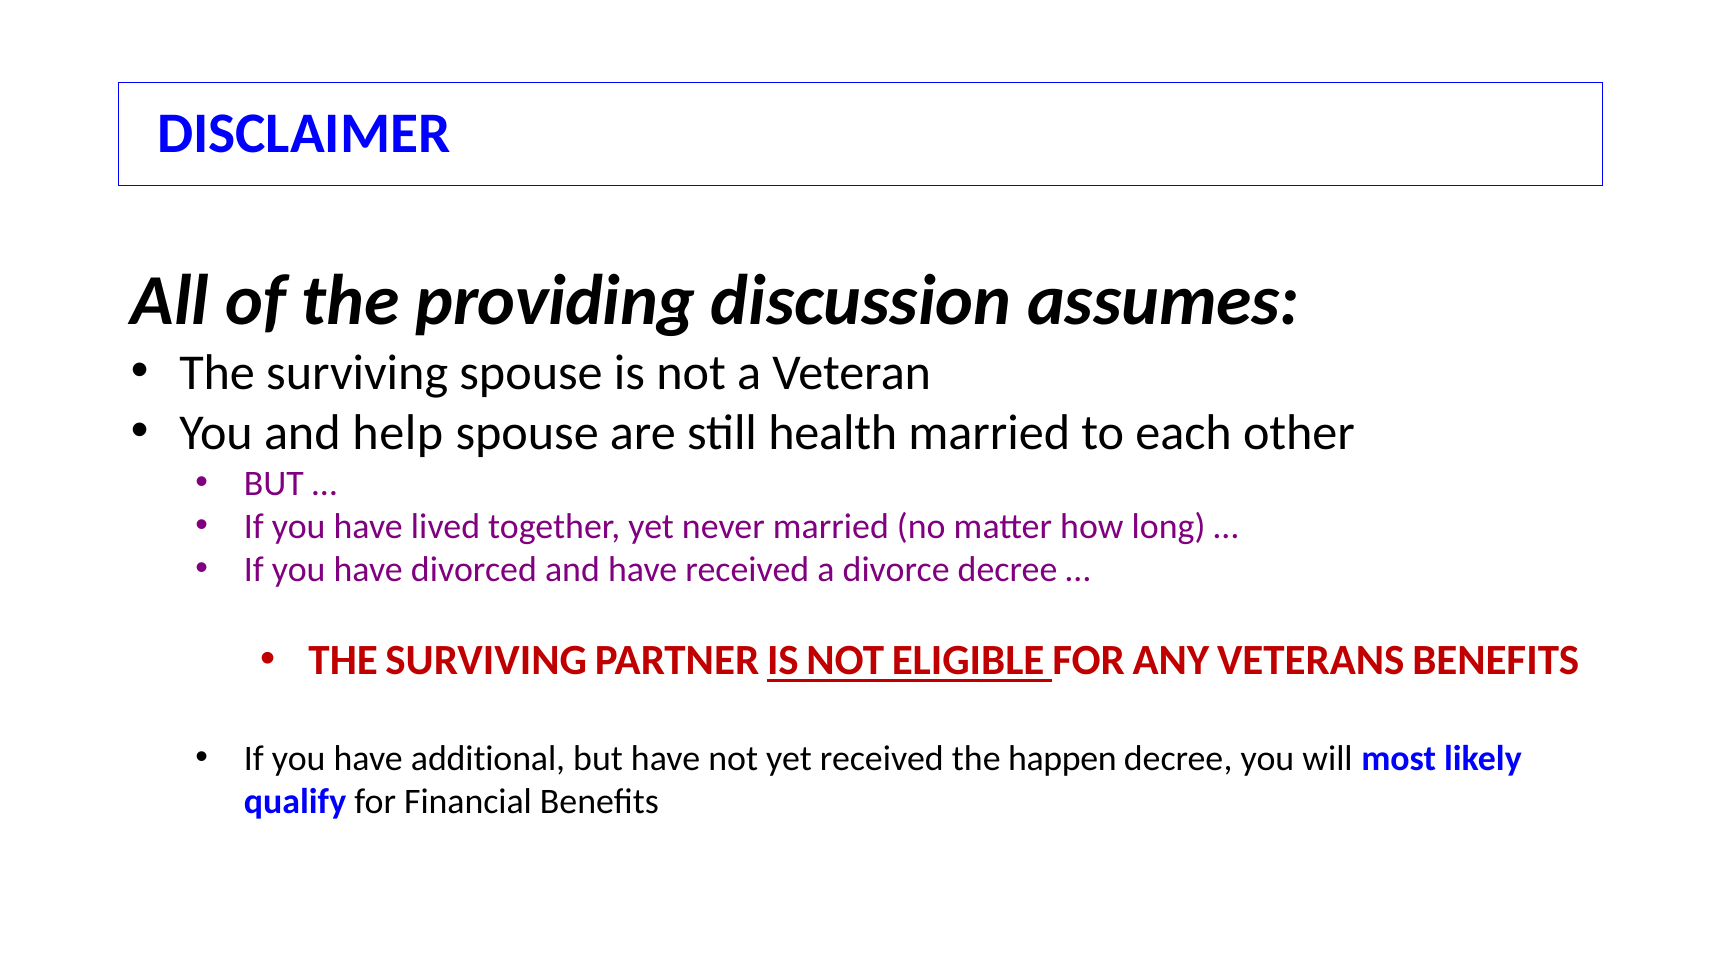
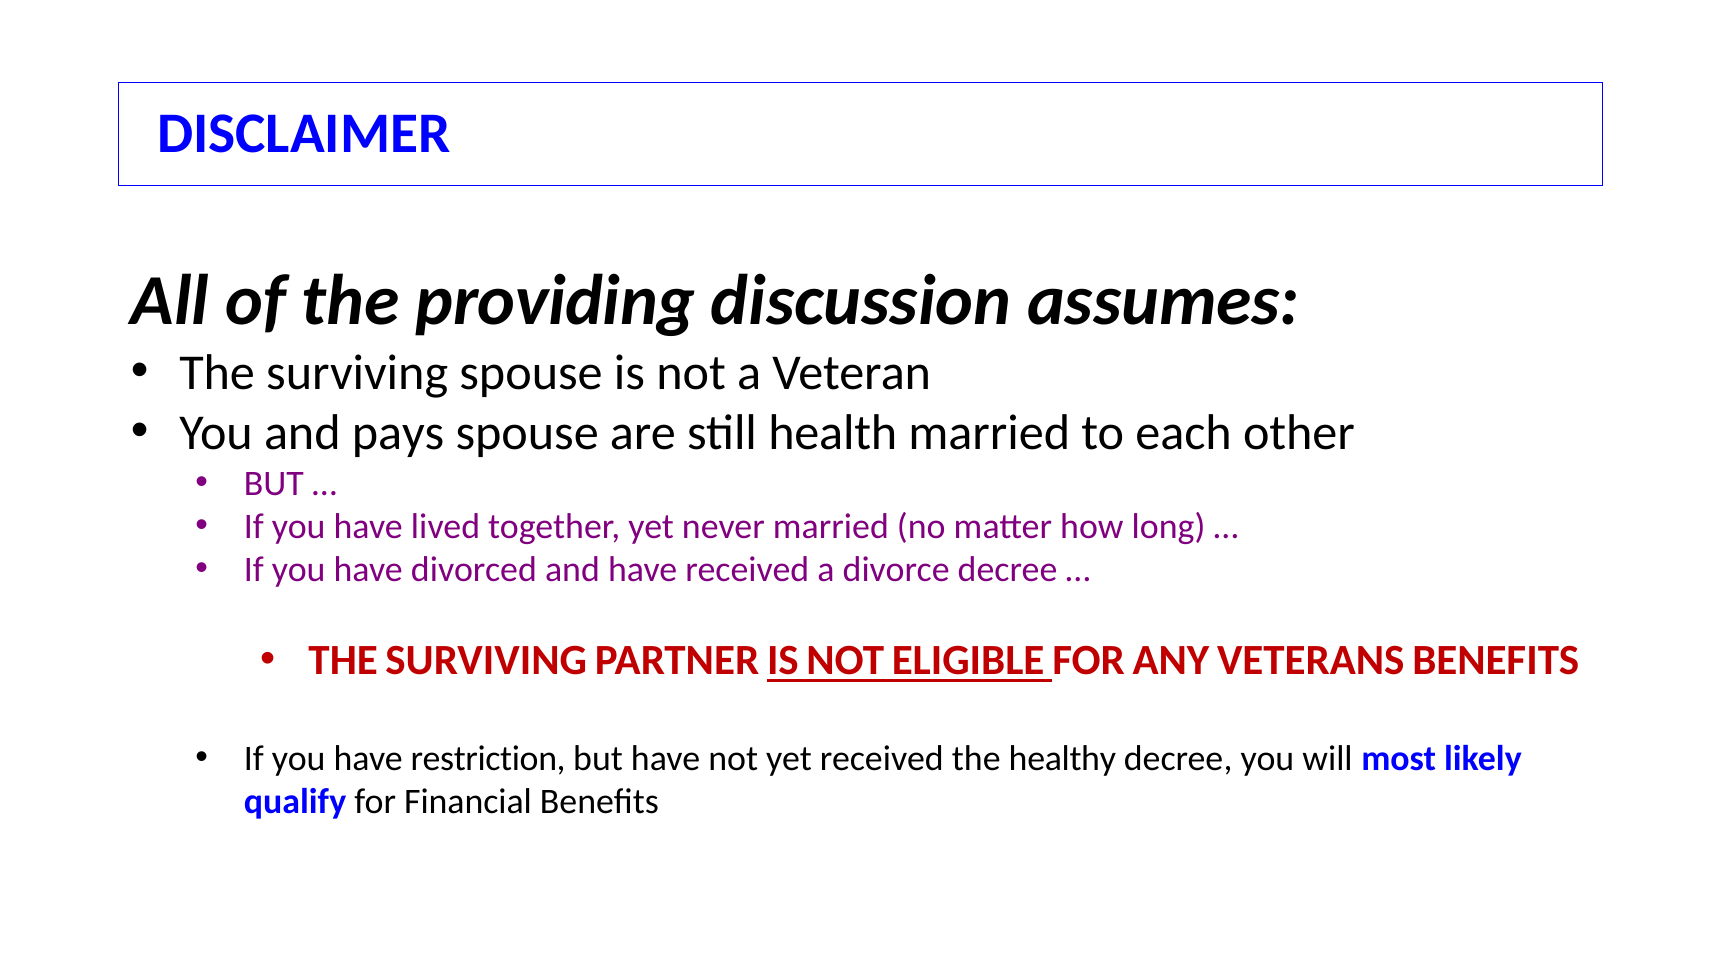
help: help -> pays
additional: additional -> restriction
happen: happen -> healthy
